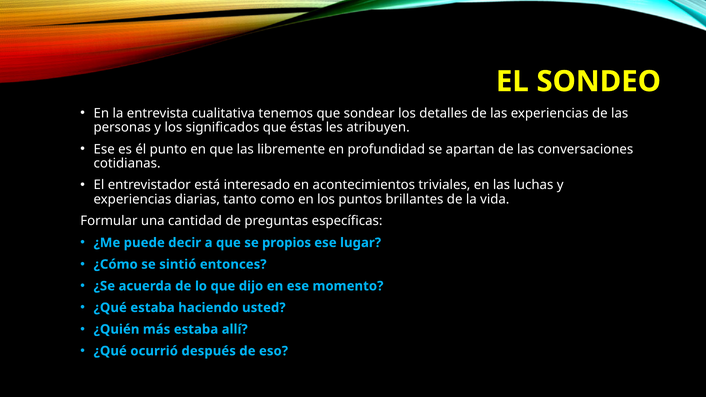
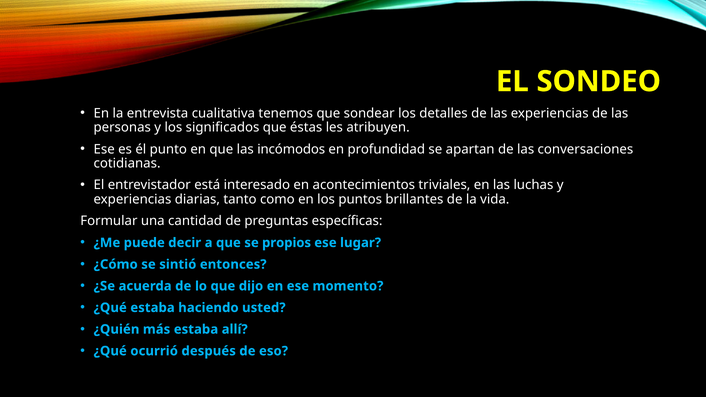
libremente: libremente -> incómodos
